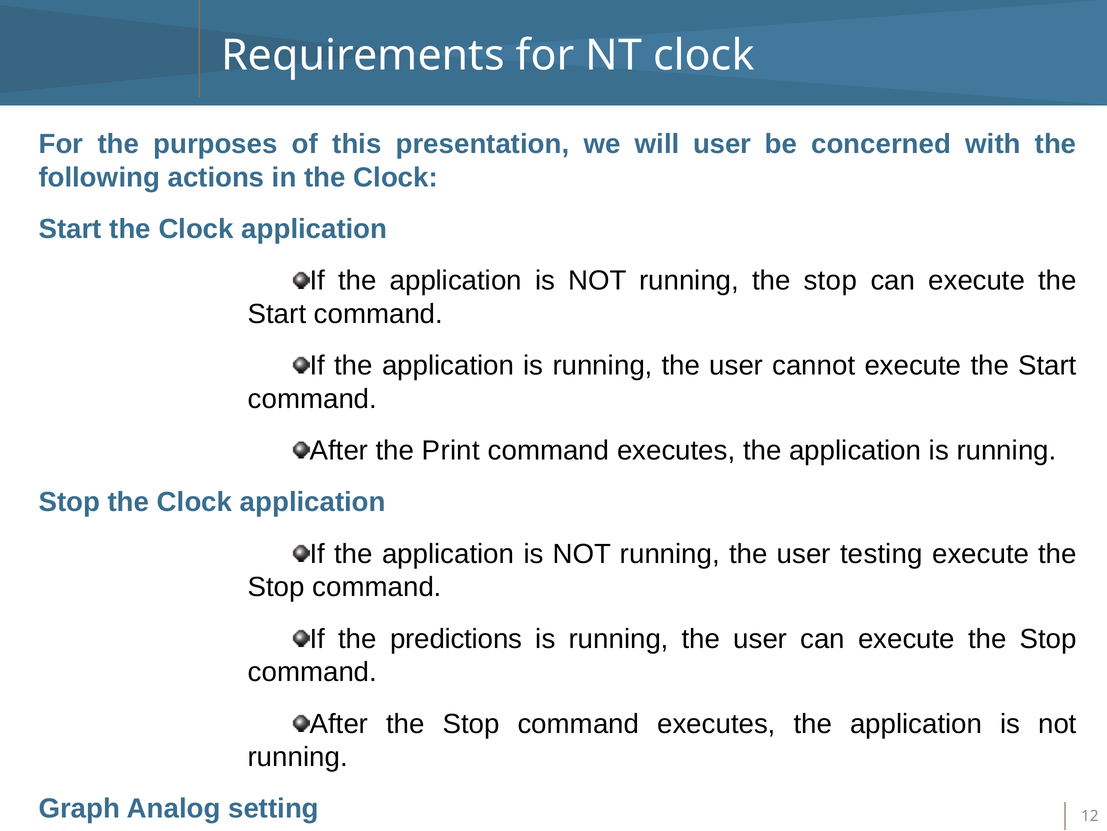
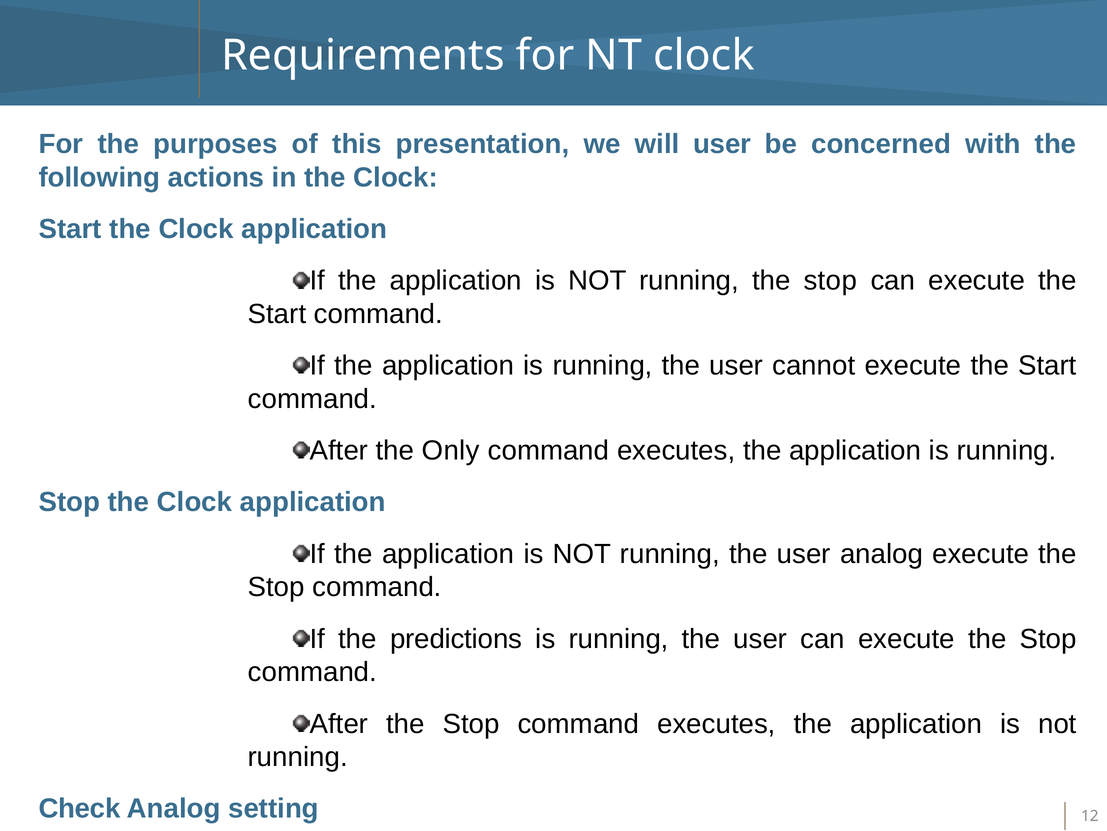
Print: Print -> Only
user testing: testing -> analog
Graph: Graph -> Check
